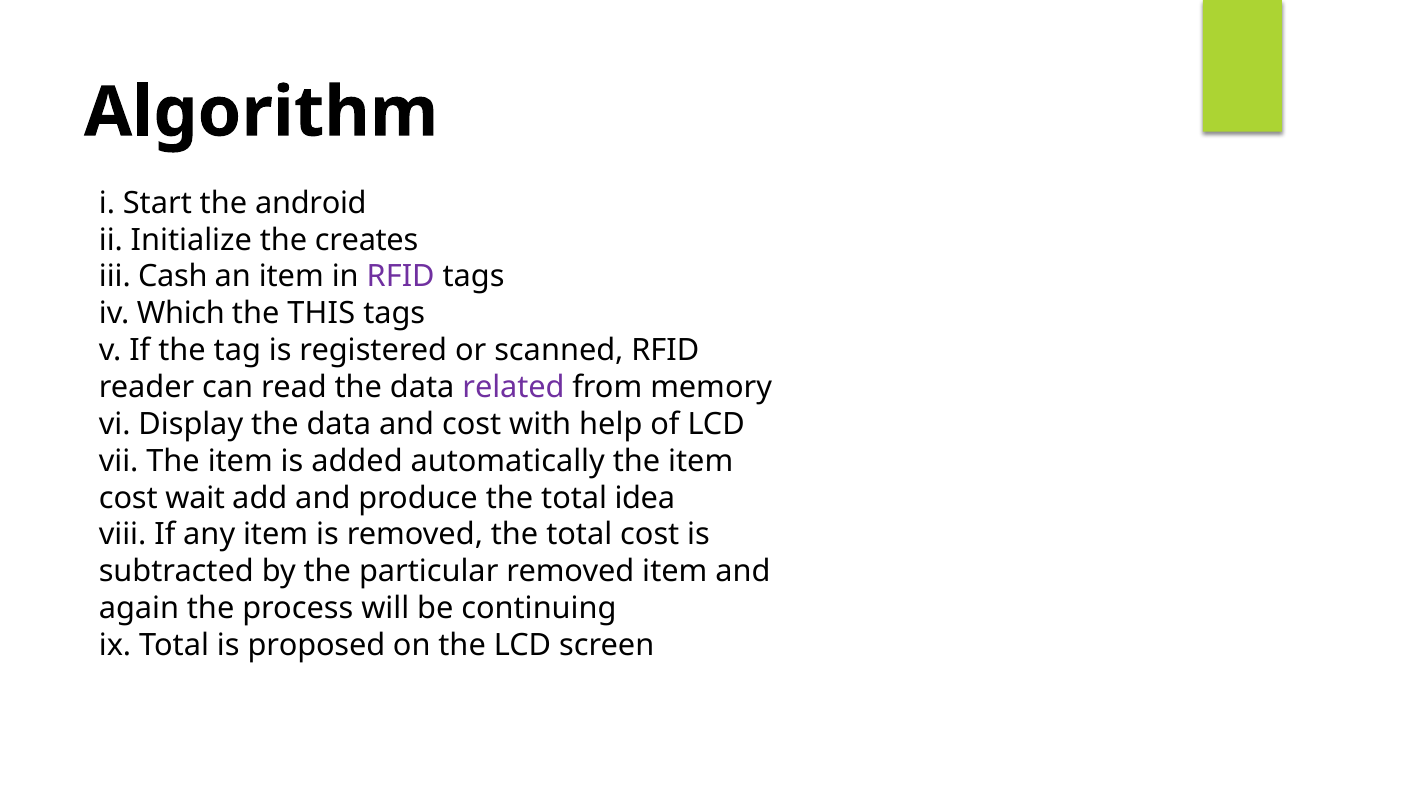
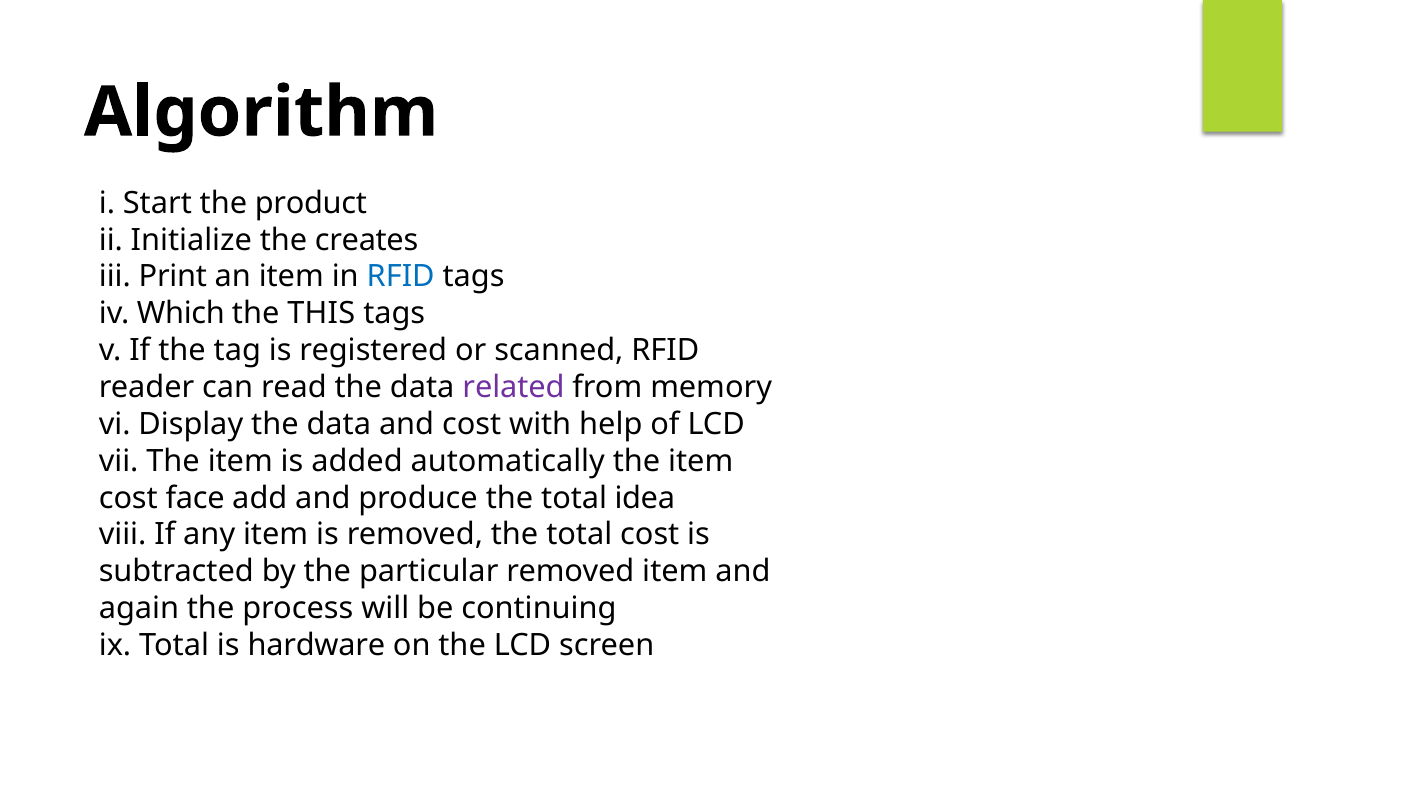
android: android -> product
Cash: Cash -> Print
RFID at (401, 277) colour: purple -> blue
wait: wait -> face
proposed: proposed -> hardware
